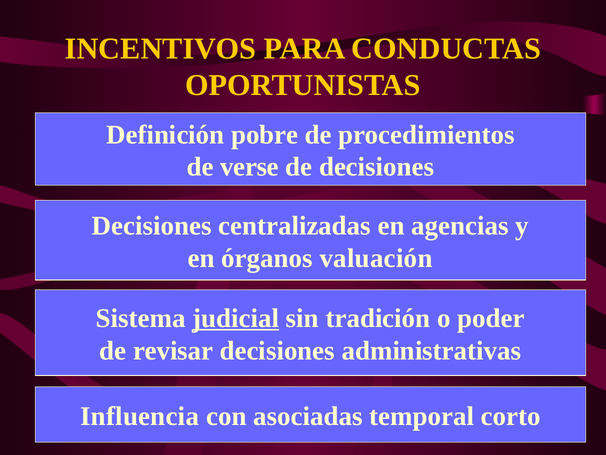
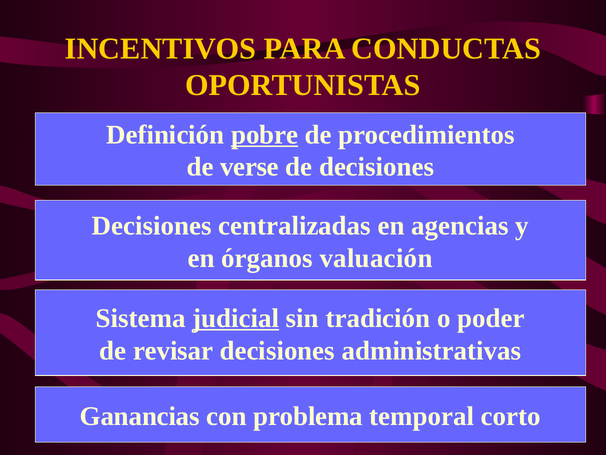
pobre underline: none -> present
Influencia: Influencia -> Ganancias
asociadas: asociadas -> problema
